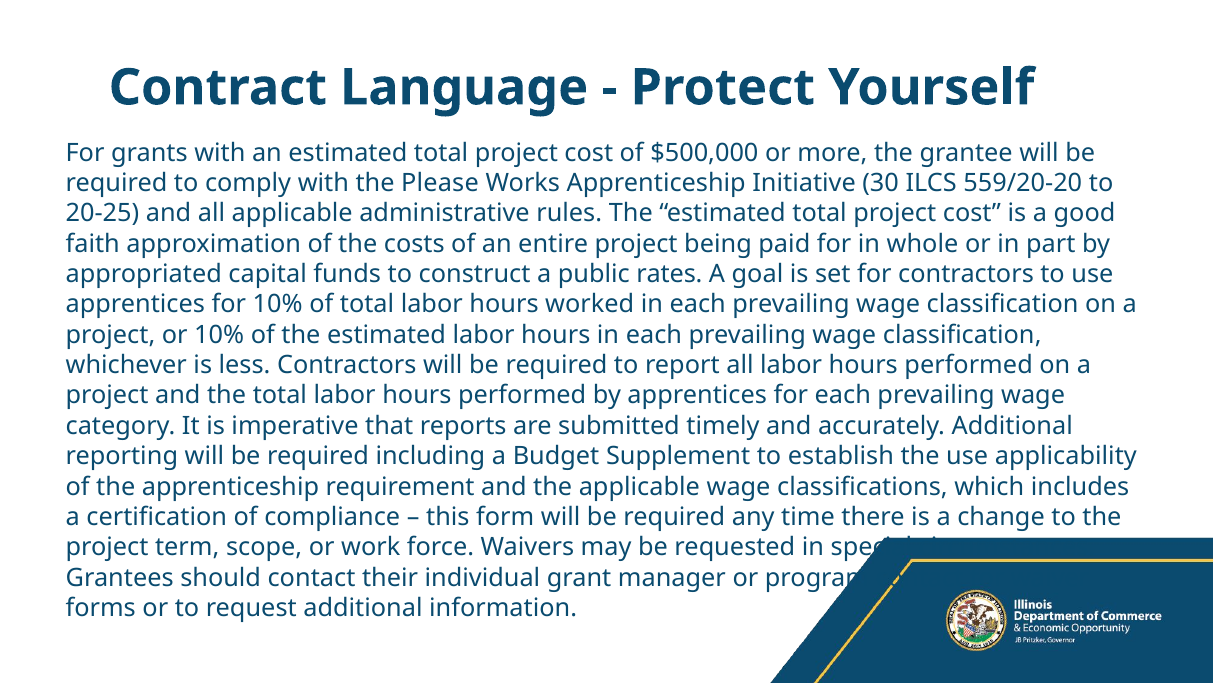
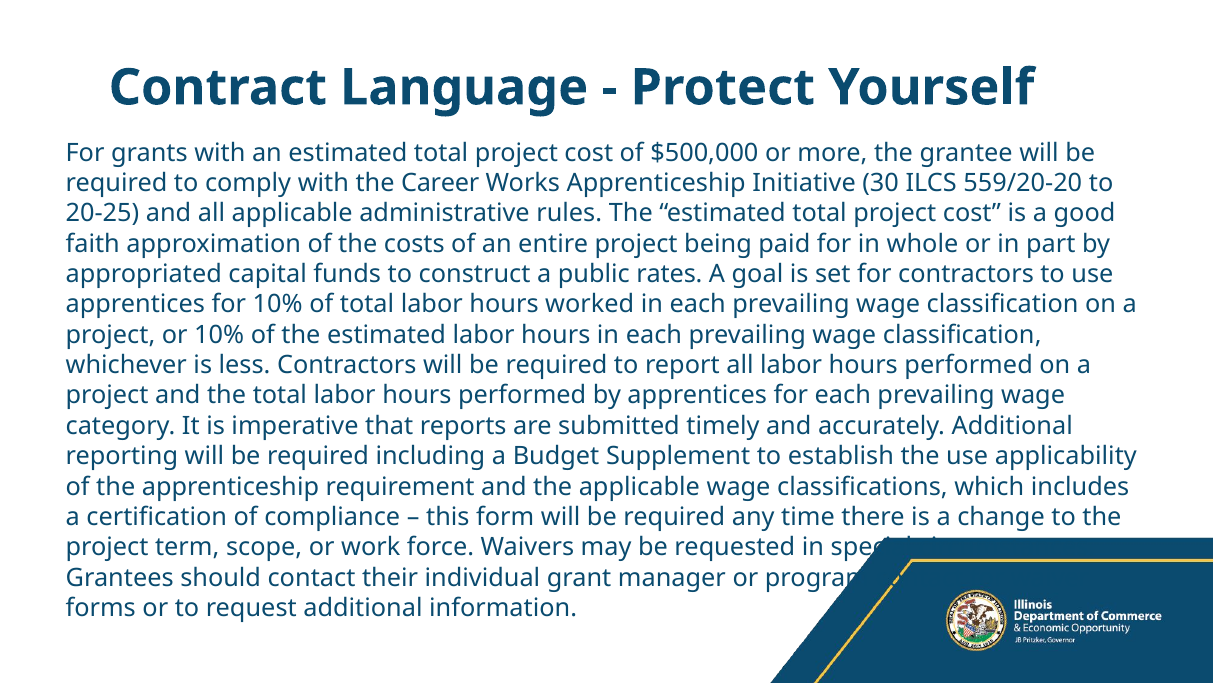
Please: Please -> Career
